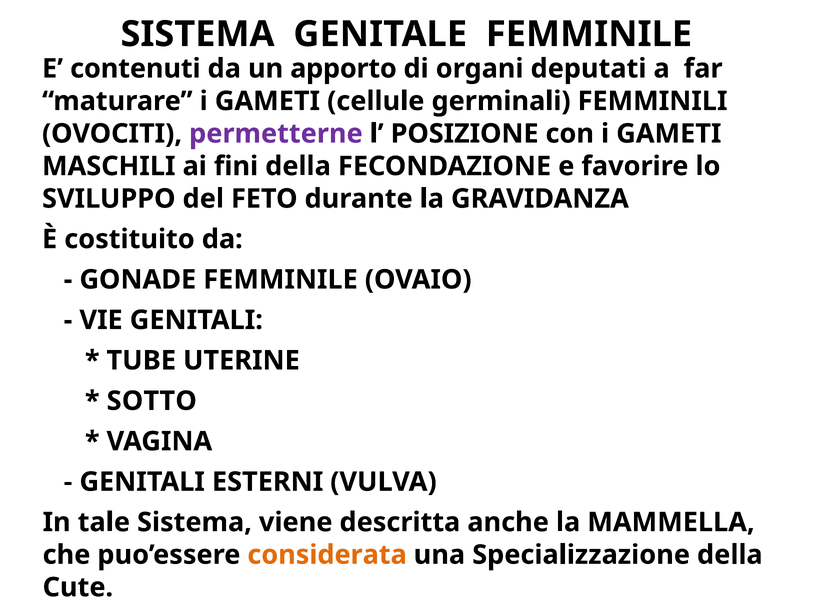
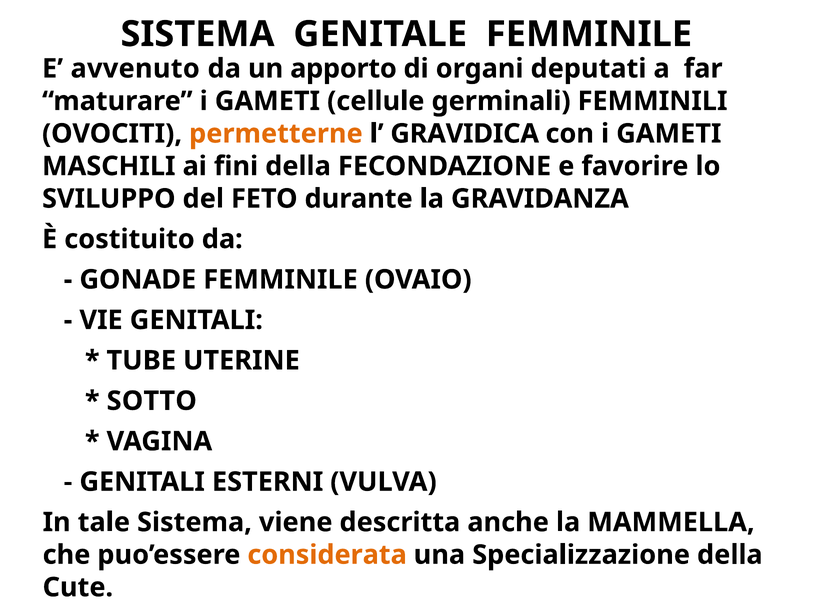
contenuti: contenuti -> avvenuto
permetterne colour: purple -> orange
POSIZIONE: POSIZIONE -> GRAVIDICA
